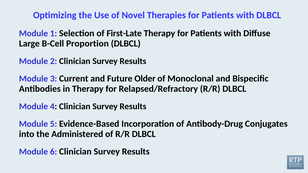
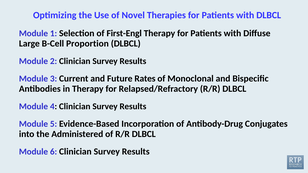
First-Late: First-Late -> First-Engl
Older: Older -> Rates
